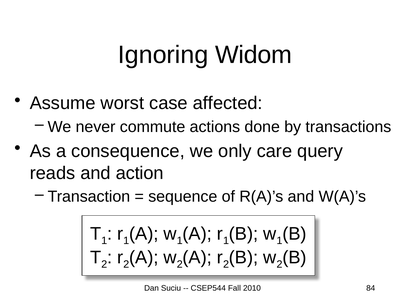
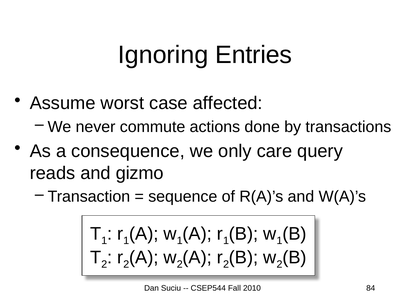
Widom: Widom -> Entries
action: action -> gizmo
